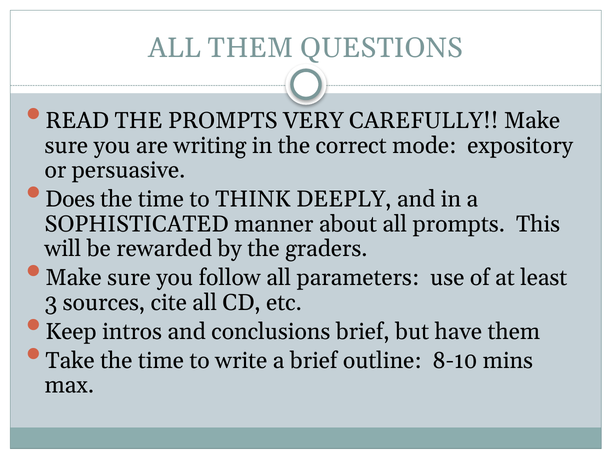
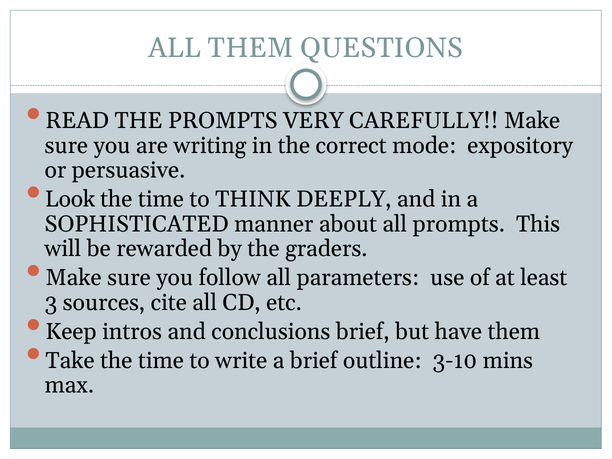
Does: Does -> Look
8-10: 8-10 -> 3-10
